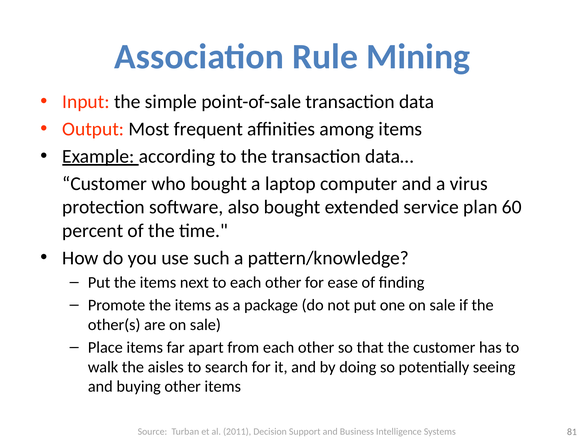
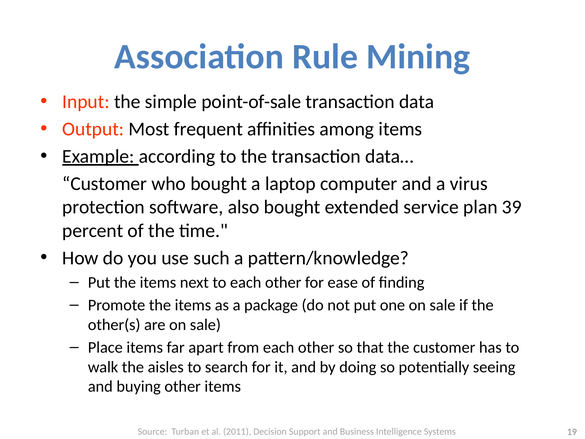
60: 60 -> 39
81: 81 -> 19
